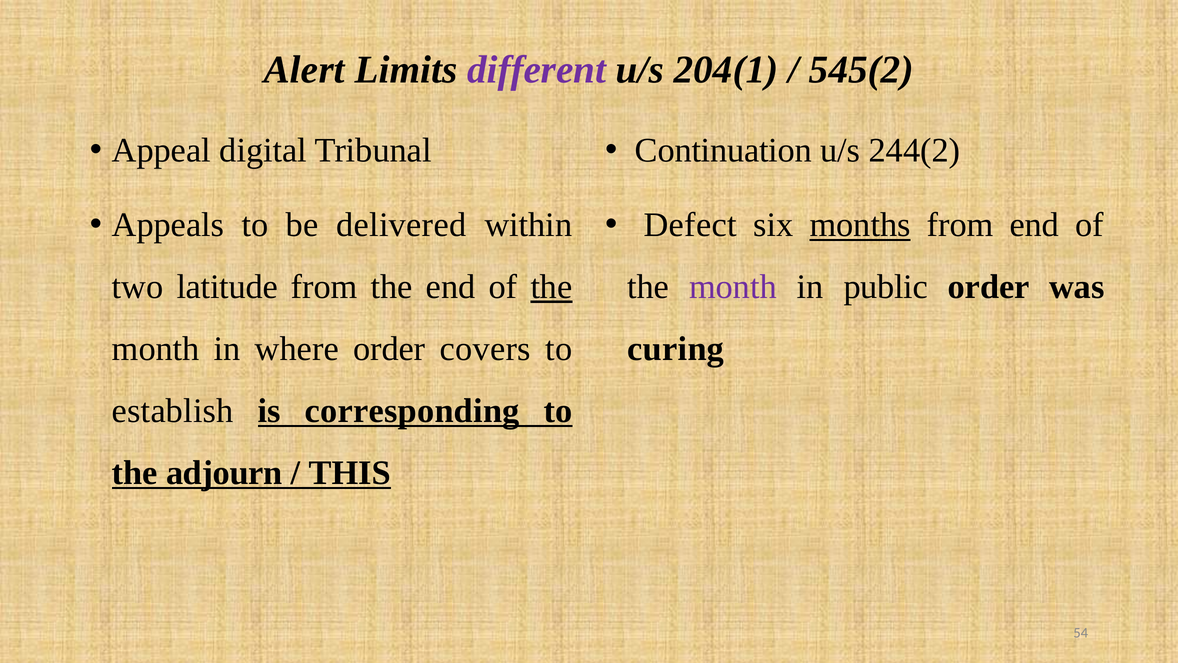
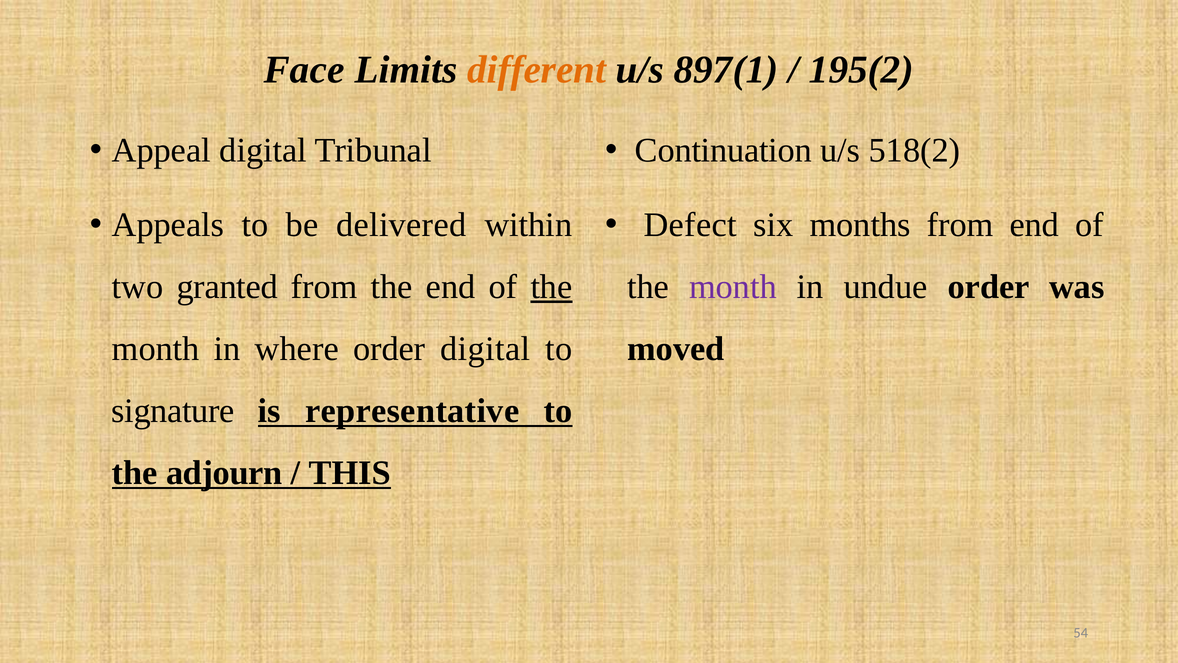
Alert: Alert -> Face
different colour: purple -> orange
204(1: 204(1 -> 897(1
545(2: 545(2 -> 195(2
244(2: 244(2 -> 518(2
months underline: present -> none
latitude: latitude -> granted
public: public -> undue
order covers: covers -> digital
curing: curing -> moved
establish: establish -> signature
corresponding: corresponding -> representative
